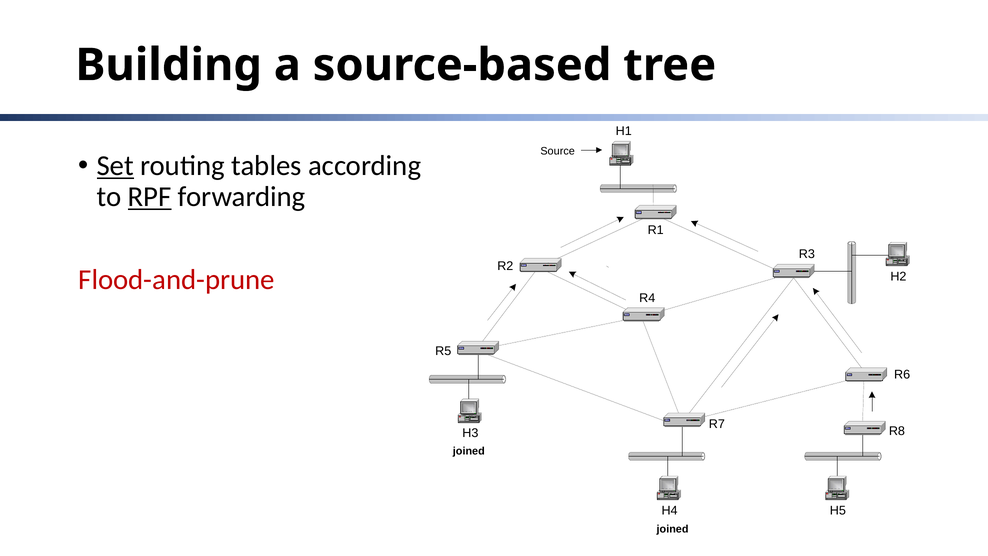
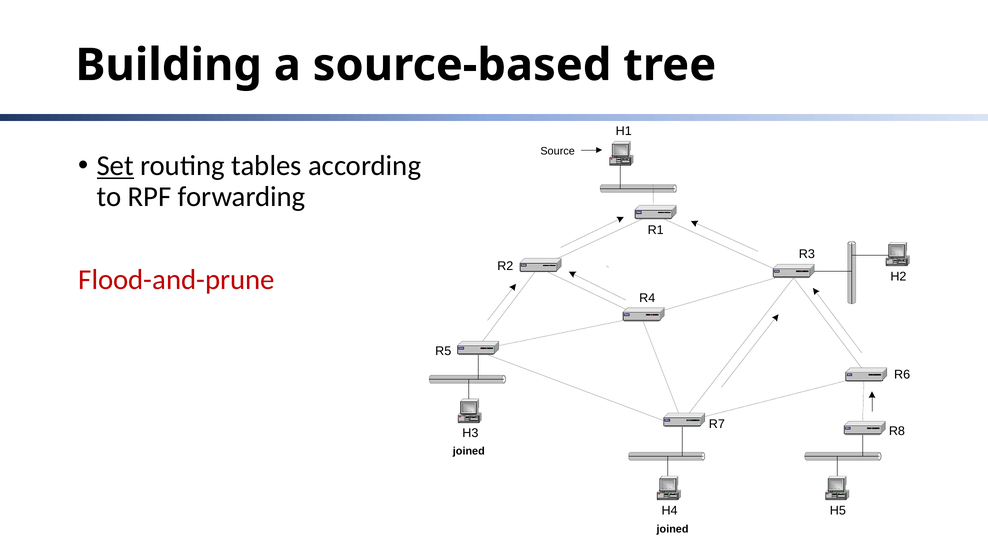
RPF underline: present -> none
